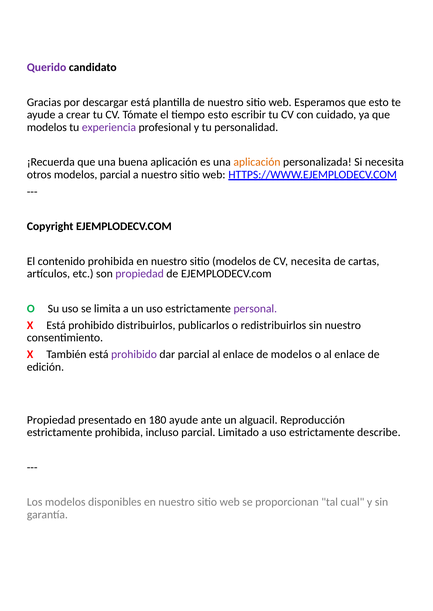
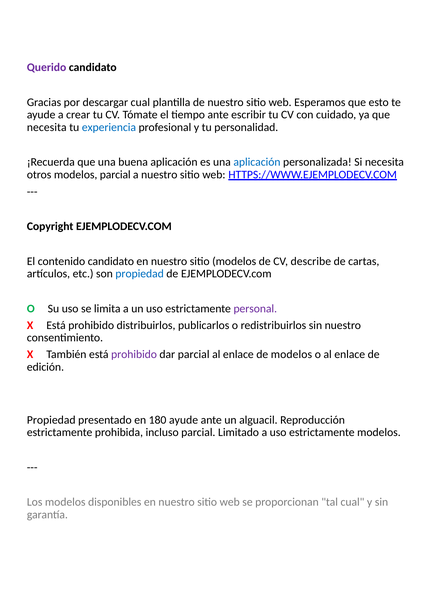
descargar está: está -> cual
tiempo esto: esto -> ante
modelos at (47, 127): modelos -> necesita
experiencia colour: purple -> blue
aplicación at (257, 162) colour: orange -> blue
contenido prohibida: prohibida -> candidato
CV necesita: necesita -> describe
propiedad at (140, 274) colour: purple -> blue
estrictamente describe: describe -> modelos
